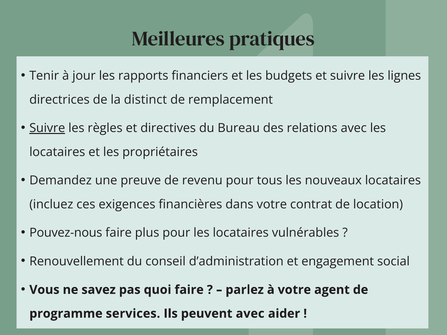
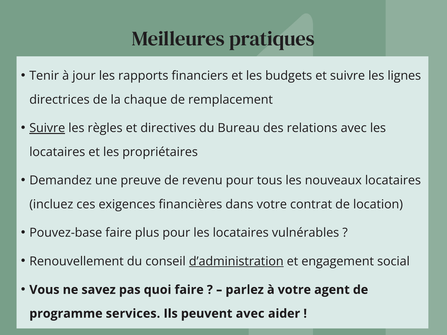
distinct: distinct -> chaque
Pouvez-nous: Pouvez-nous -> Pouvez-base
d’administration underline: none -> present
